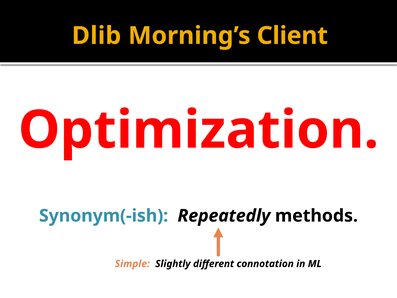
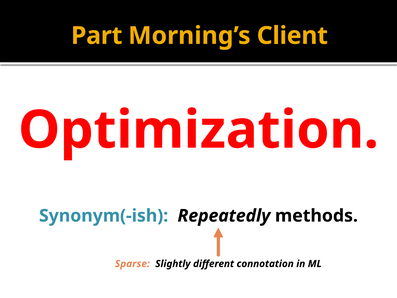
Dlib: Dlib -> Part
Simple: Simple -> Sparse
